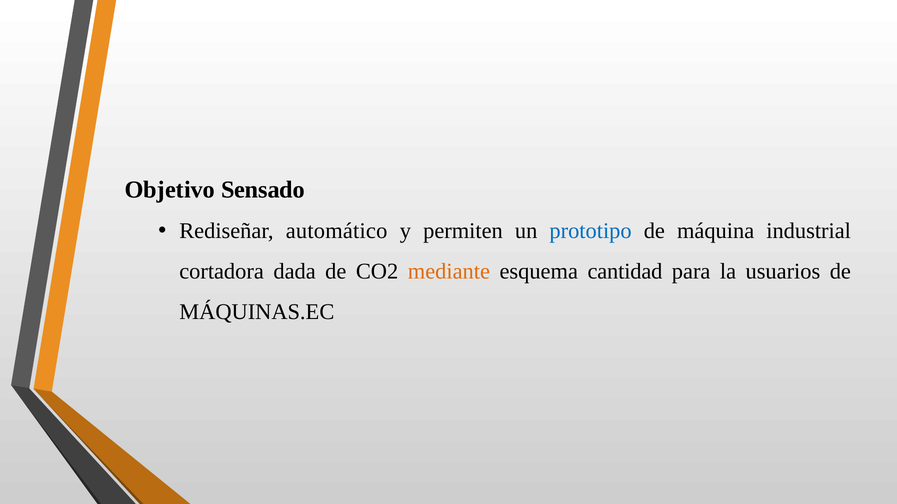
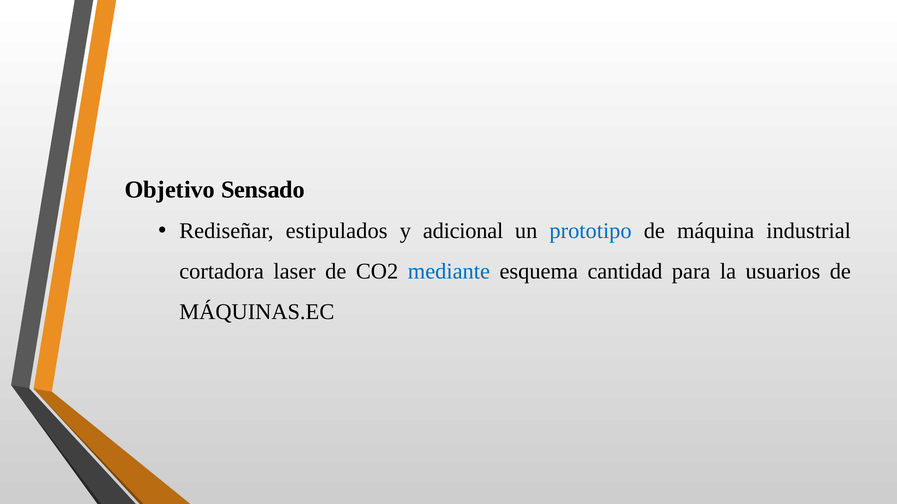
automático: automático -> estipulados
permiten: permiten -> adicional
dada: dada -> laser
mediante colour: orange -> blue
